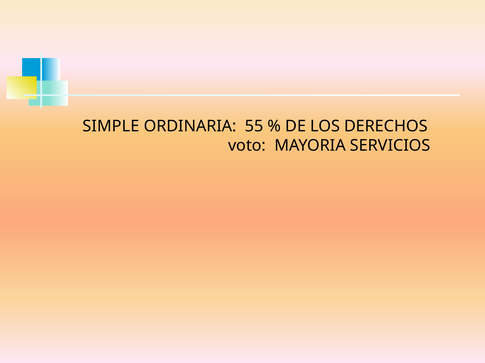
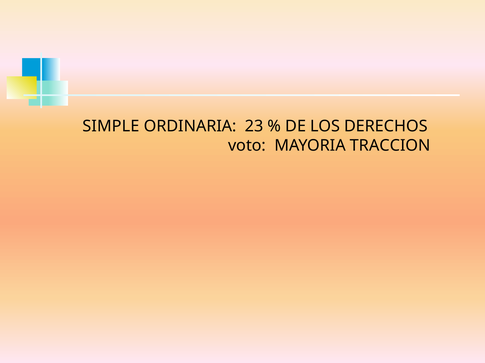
55: 55 -> 23
SERVICIOS: SERVICIOS -> TRACCION
